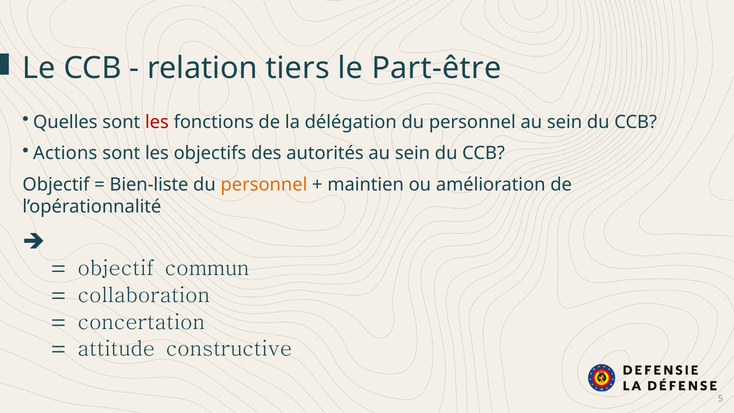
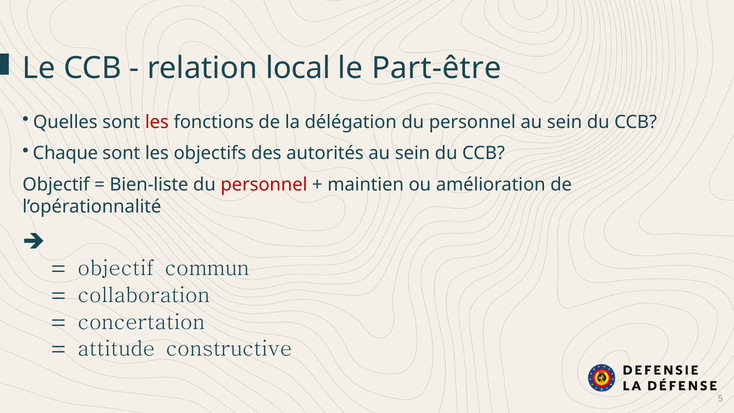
tiers: tiers -> local
Actions: Actions -> Chaque
personnel at (264, 185) colour: orange -> red
